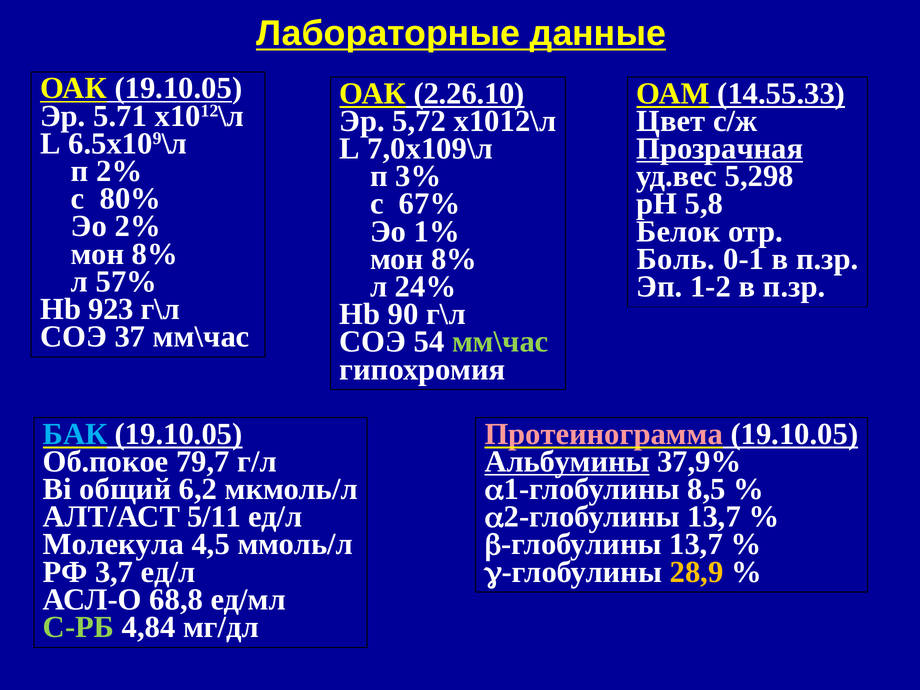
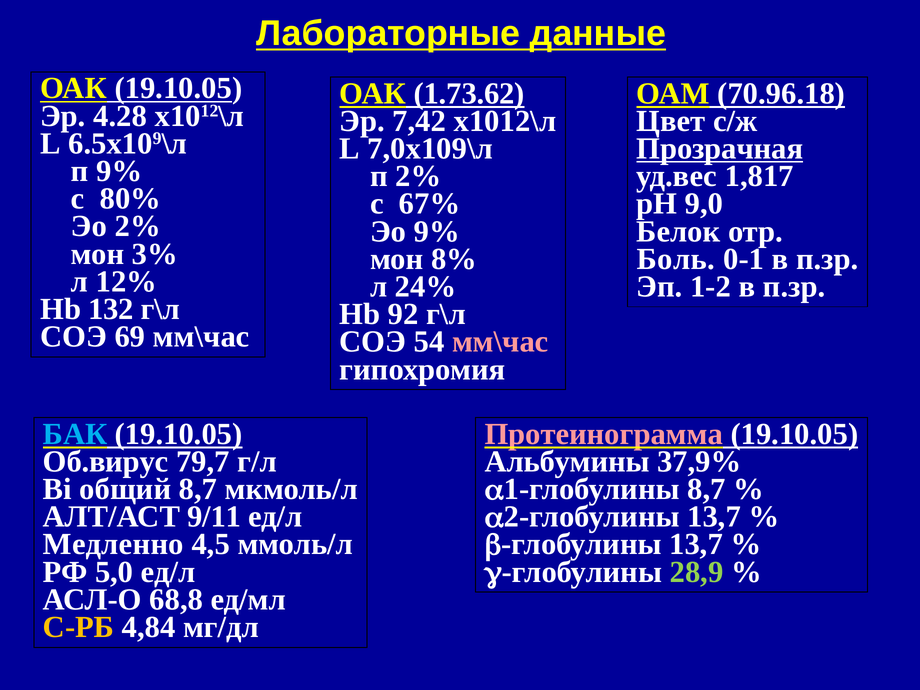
2.26.10: 2.26.10 -> 1.73.62
14.55.33: 14.55.33 -> 70.96.18
5.71: 5.71 -> 4.28
5,72: 5,72 -> 7,42
п 2%: 2% -> 9%
п 3%: 3% -> 2%
5,298: 5,298 -> 1,817
5,8: 5,8 -> 9,0
Эо 1%: 1% -> 9%
8% at (155, 254): 8% -> 3%
57%: 57% -> 12%
923: 923 -> 132
90: 90 -> 92
37: 37 -> 69
мм\час at (500, 342) colour: light green -> pink
Об.покое: Об.покое -> Об.вирус
Альбумины underline: present -> none
общий 6,2: 6,2 -> 8,7
8,5 at (706, 489): 8,5 -> 8,7
5/11: 5/11 -> 9/11
Молекула: Молекула -> Медленно
3,7: 3,7 -> 5,0
28,9 colour: yellow -> light green
С-РБ colour: light green -> yellow
